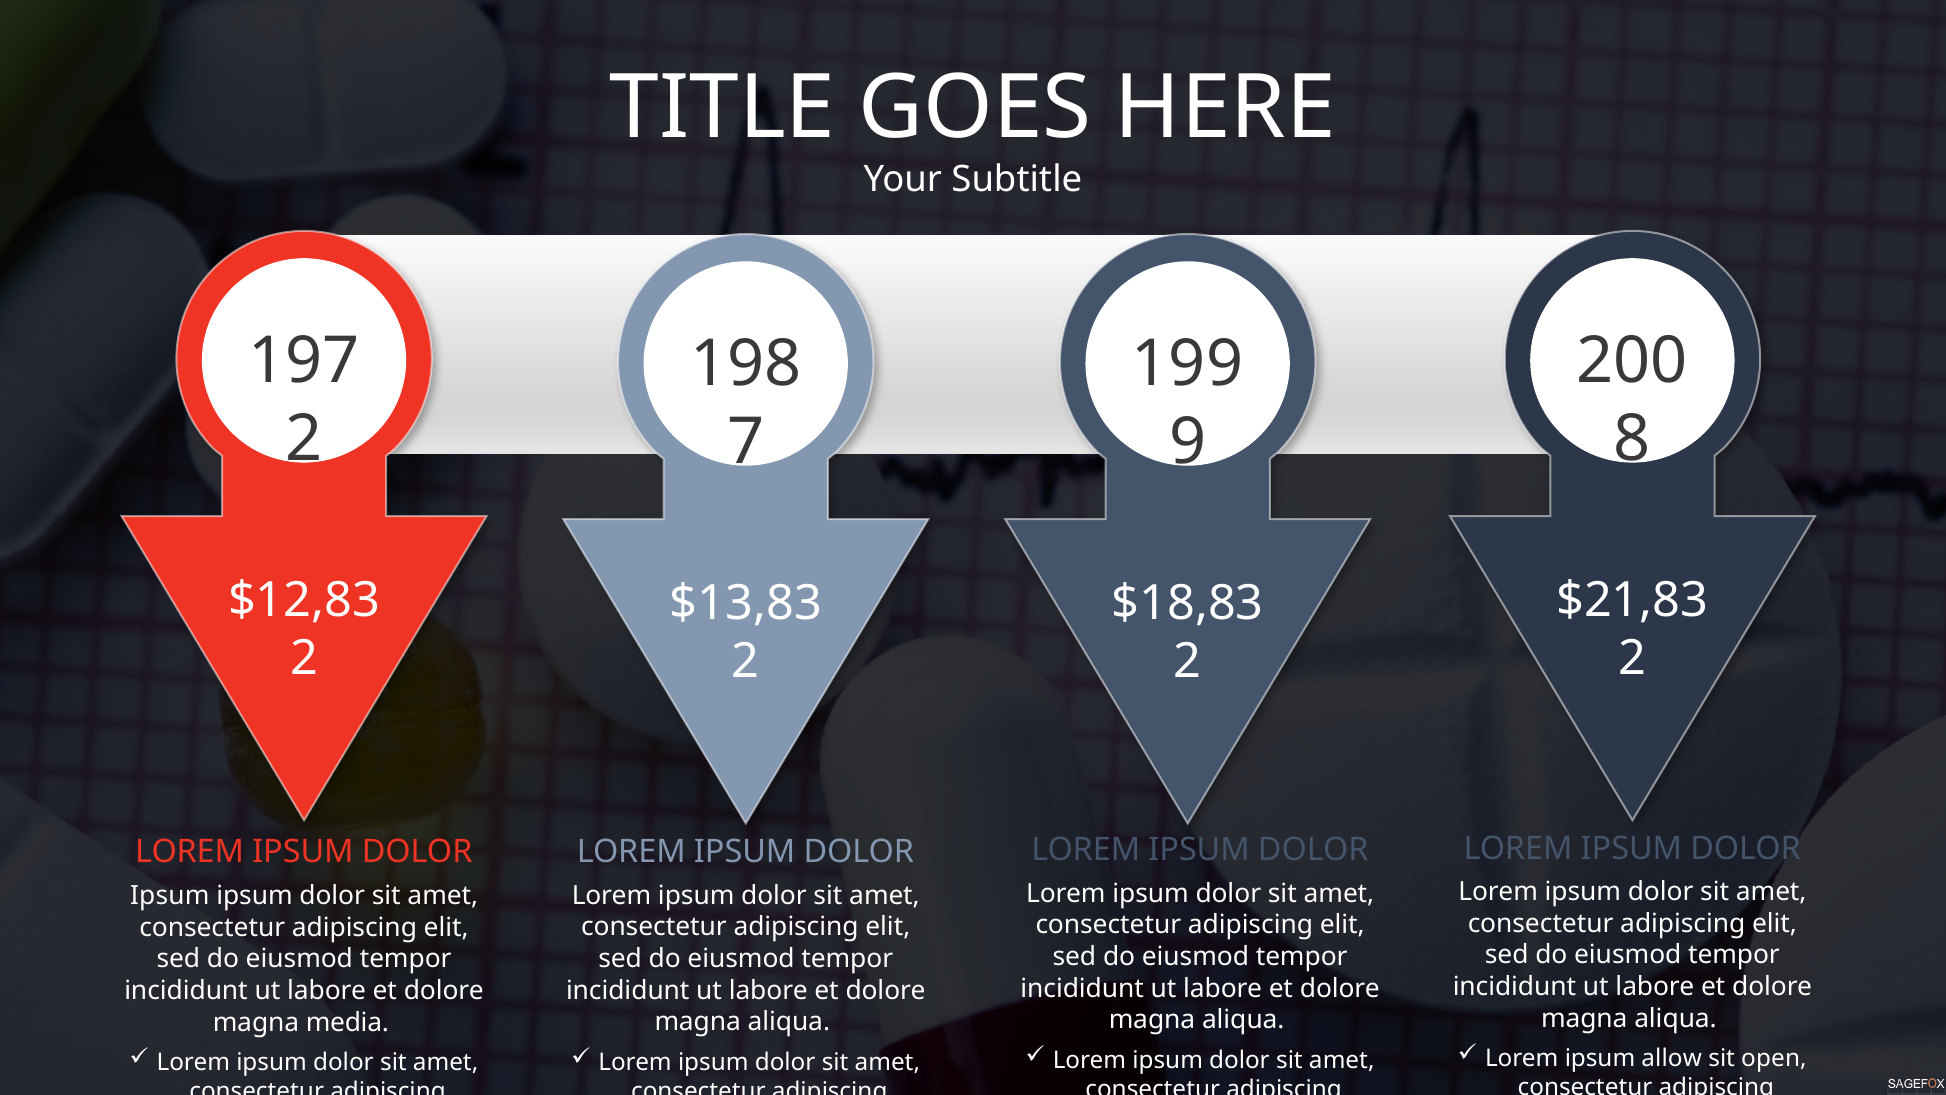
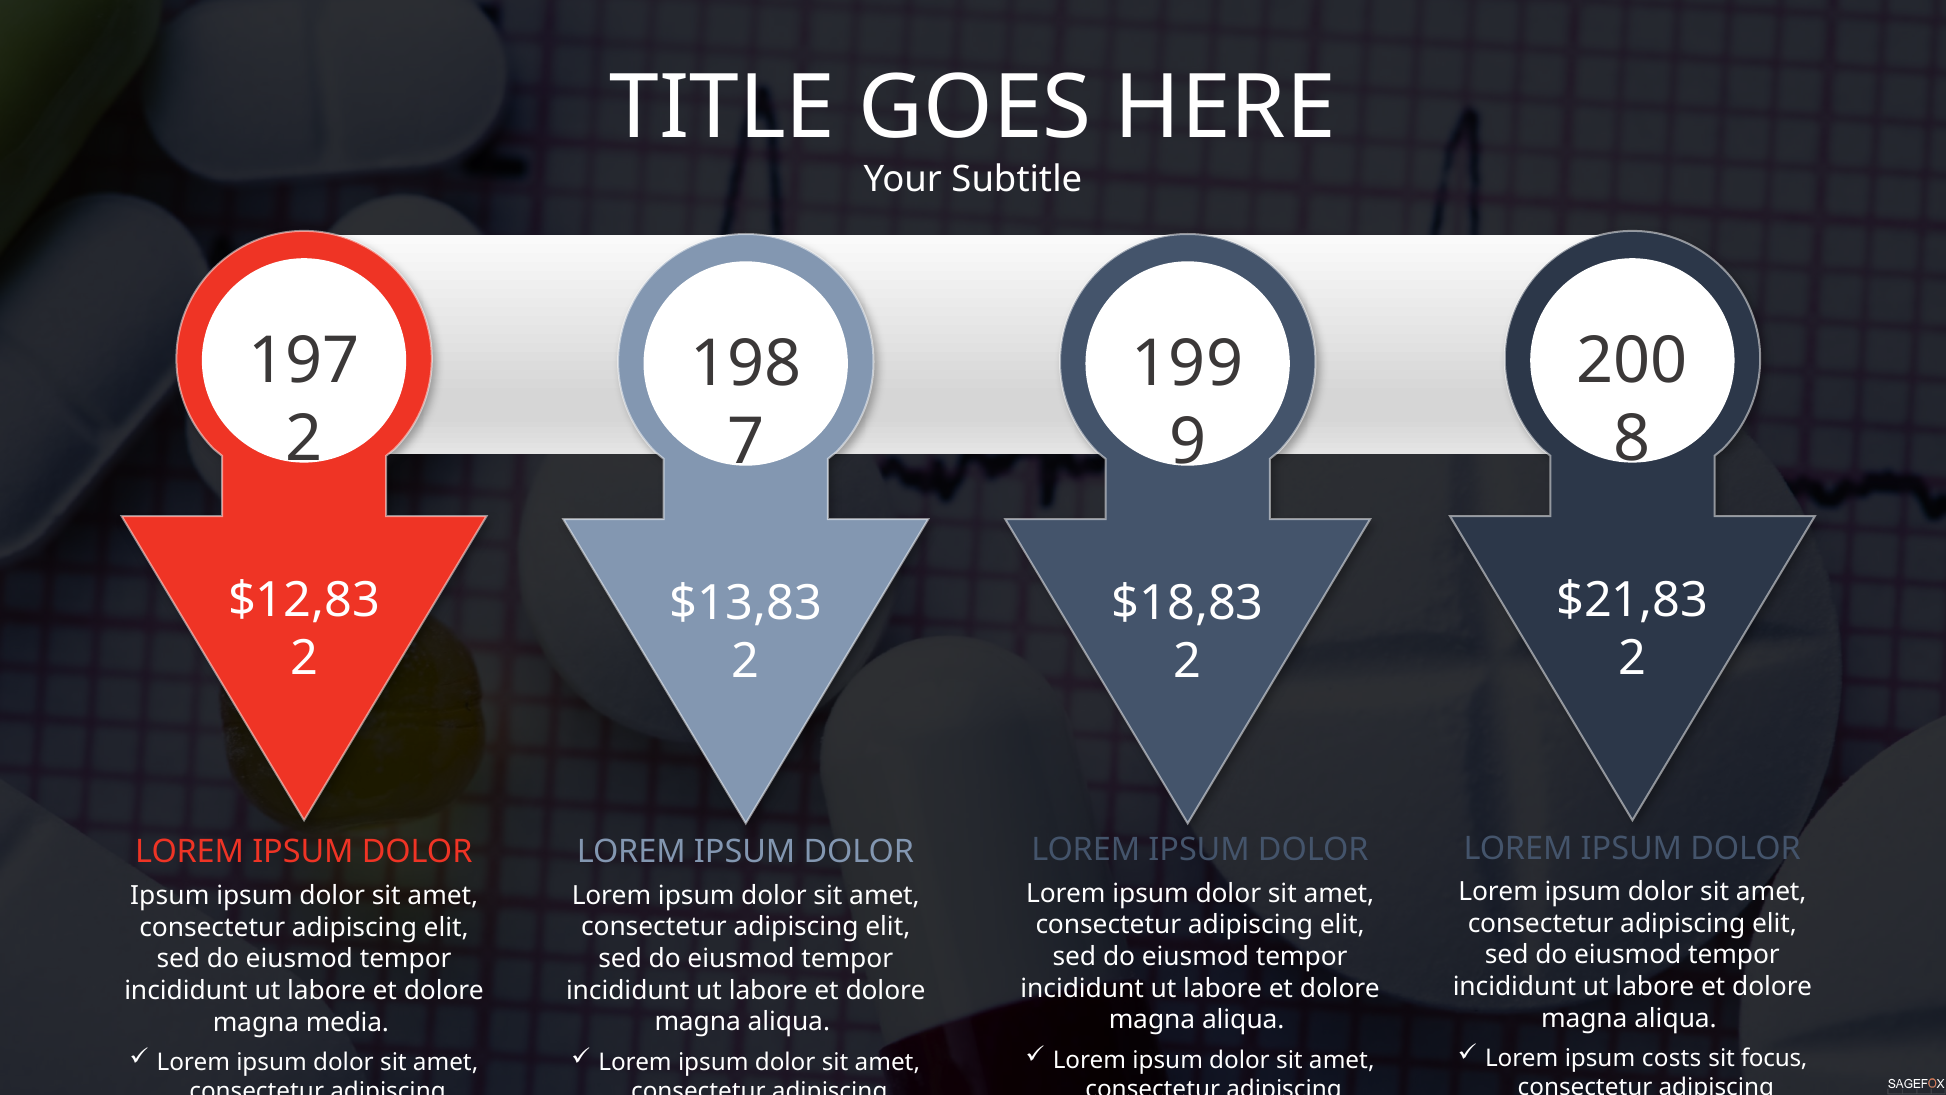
allow: allow -> costs
open: open -> focus
